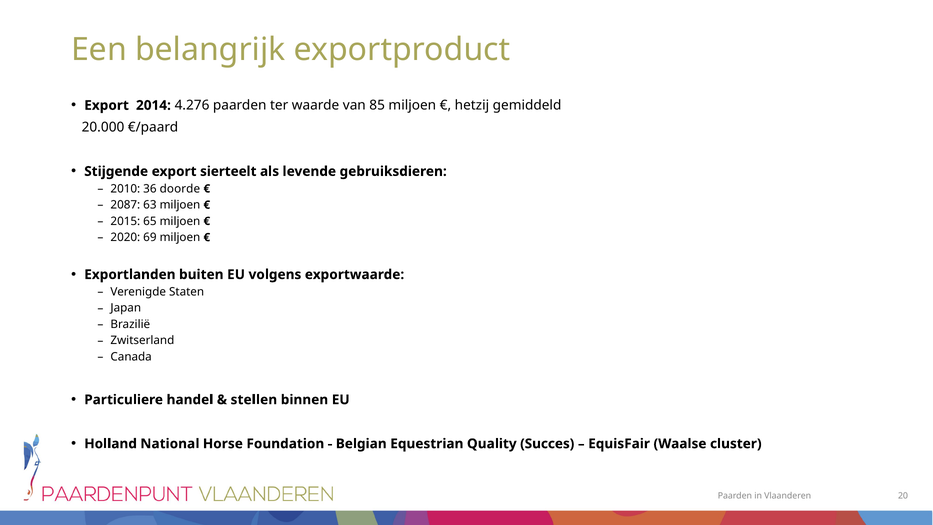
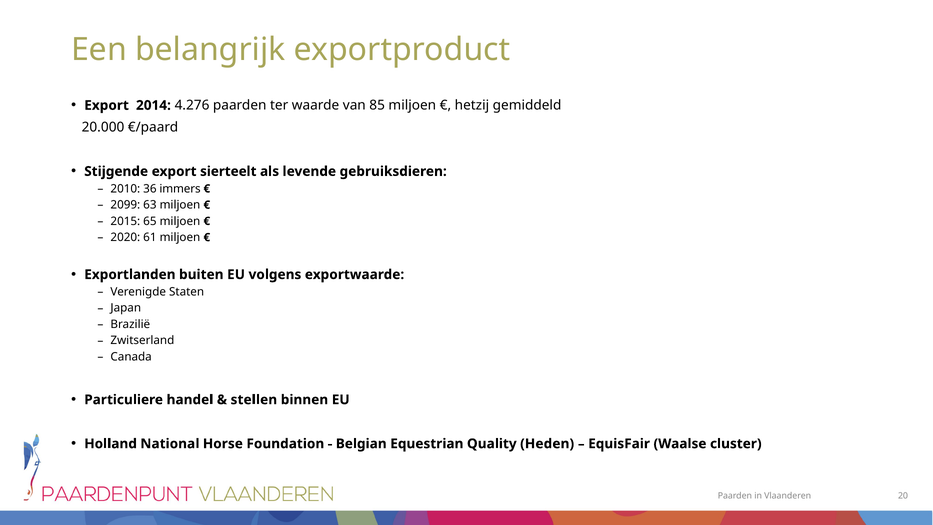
doorde: doorde -> immers
2087: 2087 -> 2099
69: 69 -> 61
Succes: Succes -> Heden
